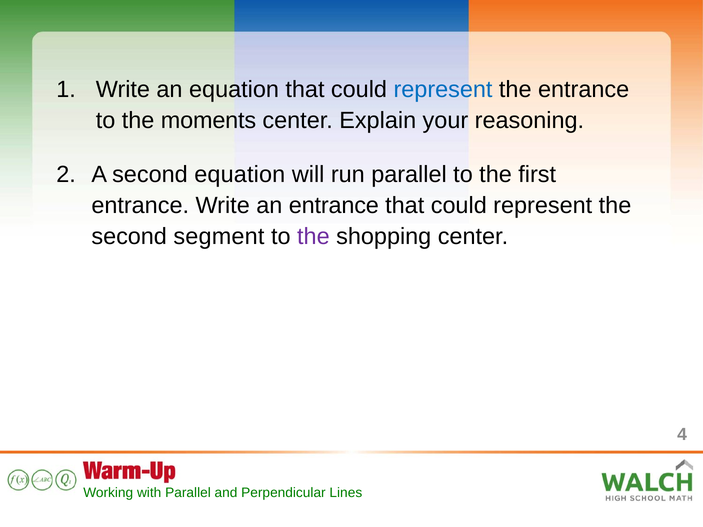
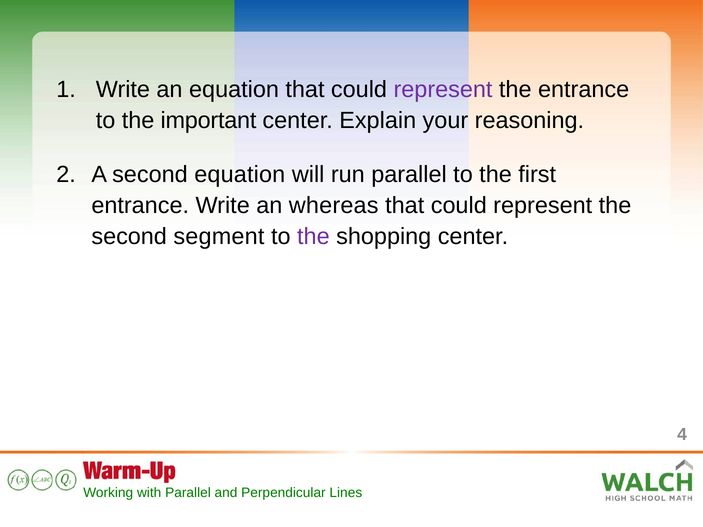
represent at (443, 89) colour: blue -> purple
moments: moments -> important
an entrance: entrance -> whereas
